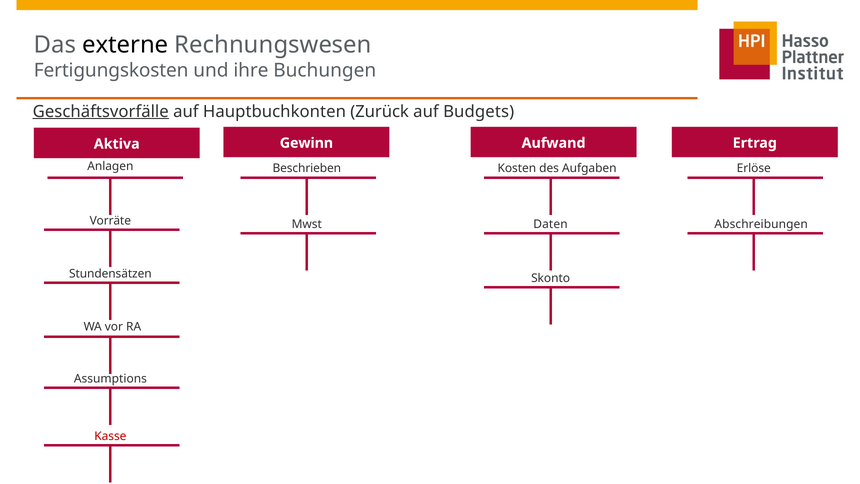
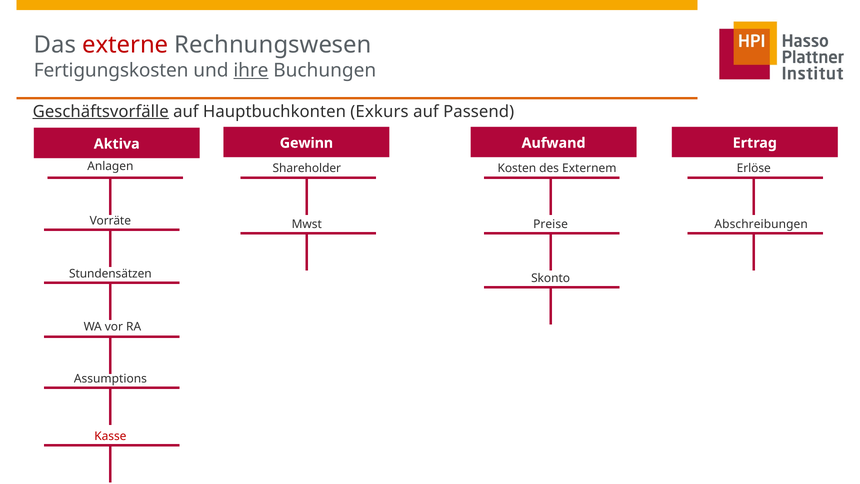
externe colour: black -> red
ihre underline: none -> present
Zurück: Zurück -> Exkurs
Budgets: Budgets -> Passend
Beschrieben: Beschrieben -> Shareholder
Aufgaben: Aufgaben -> Externem
Daten: Daten -> Preise
